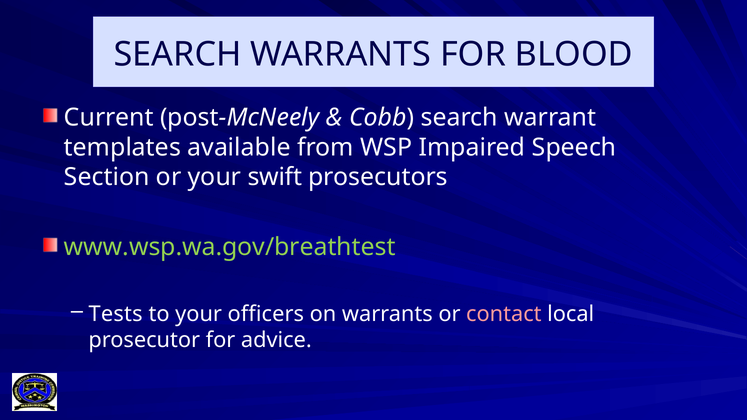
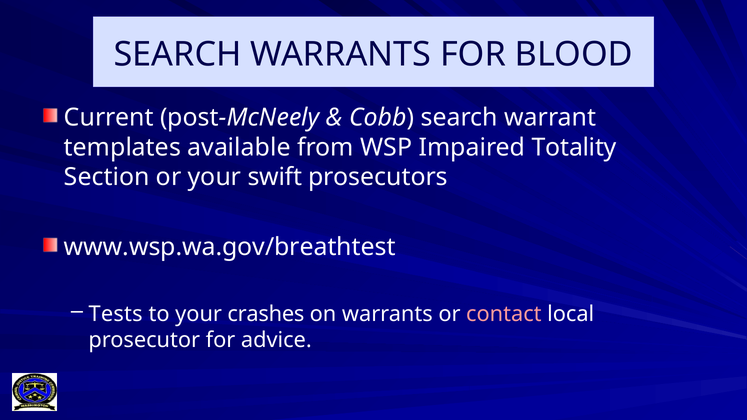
Speech: Speech -> Totality
www.wsp.wa.gov/breathtest colour: light green -> white
officers: officers -> crashes
